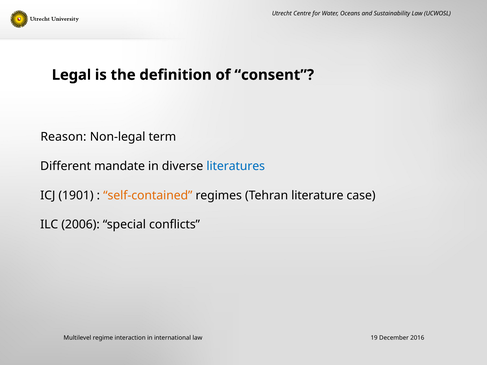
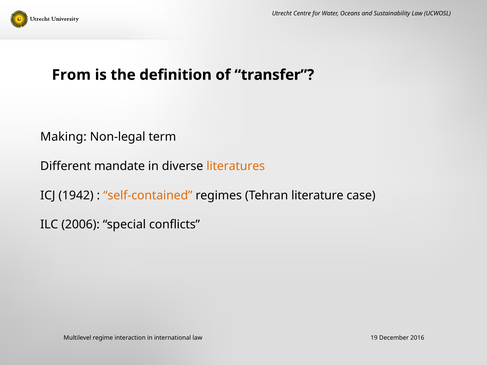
Legal: Legal -> From
consent: consent -> transfer
Reason: Reason -> Making
literatures colour: blue -> orange
1901: 1901 -> 1942
